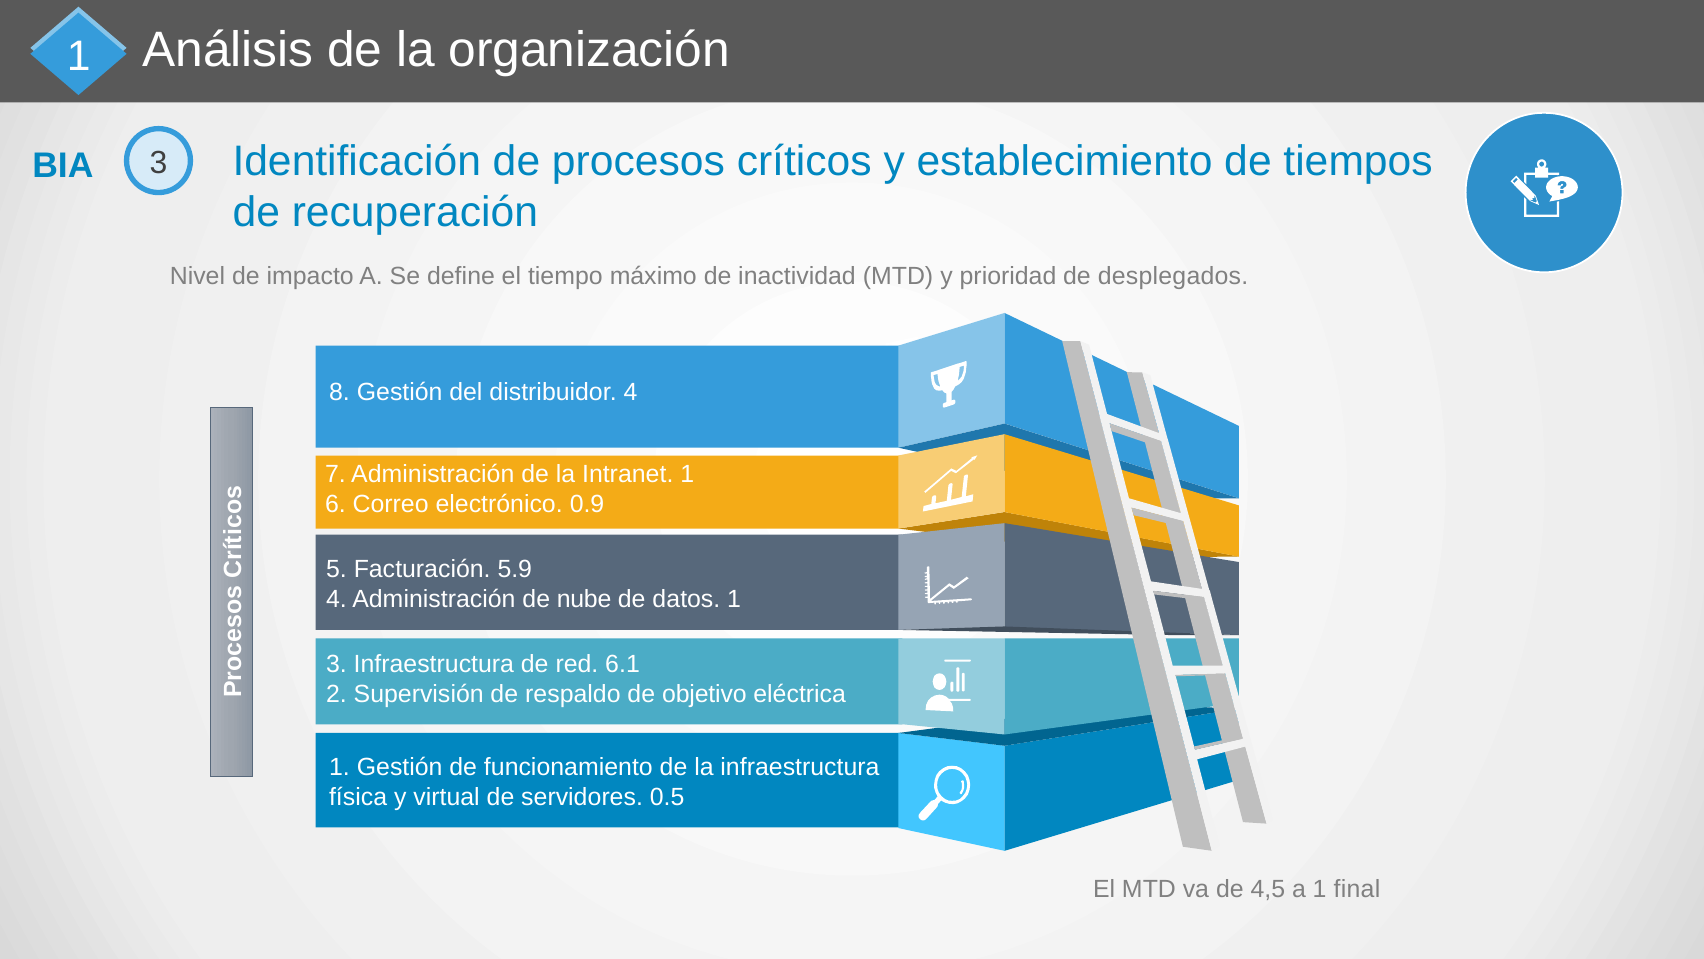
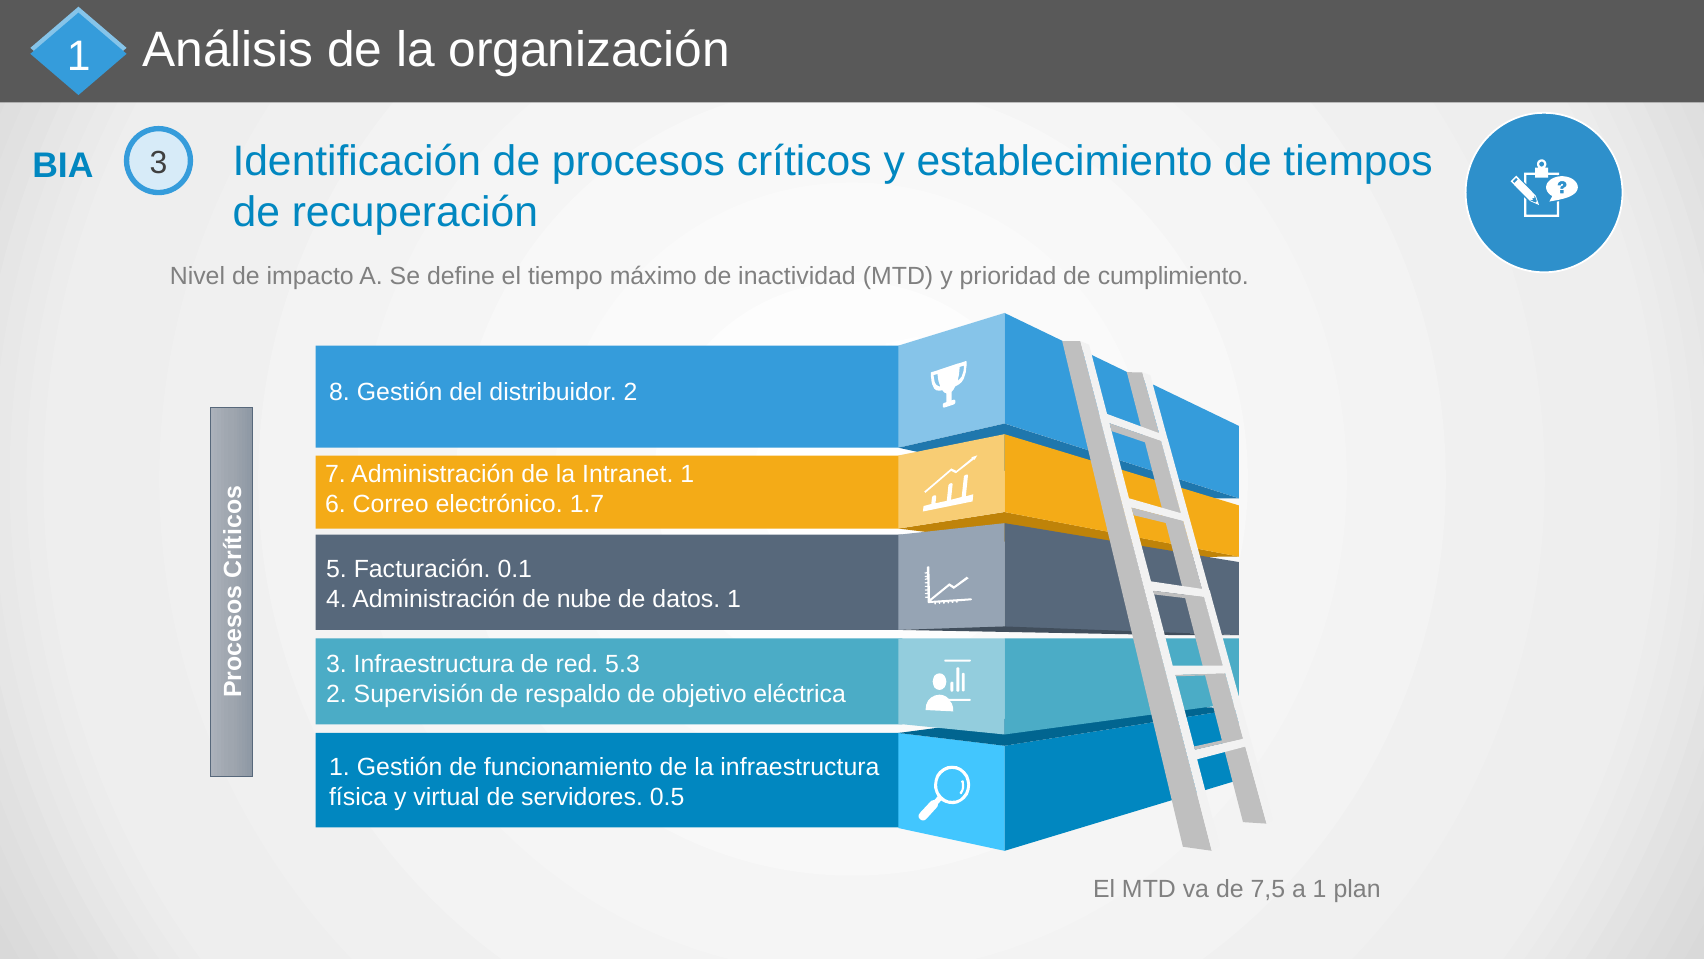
desplegados: desplegados -> cumplimiento
distribuidor 4: 4 -> 2
0.9: 0.9 -> 1.7
5.9: 5.9 -> 0.1
6.1: 6.1 -> 5.3
4,5: 4,5 -> 7,5
final: final -> plan
